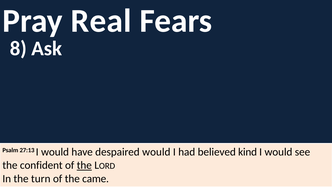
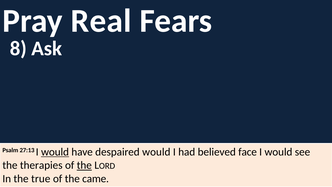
would at (55, 152) underline: none -> present
kind: kind -> face
confident: confident -> therapies
turn: turn -> true
